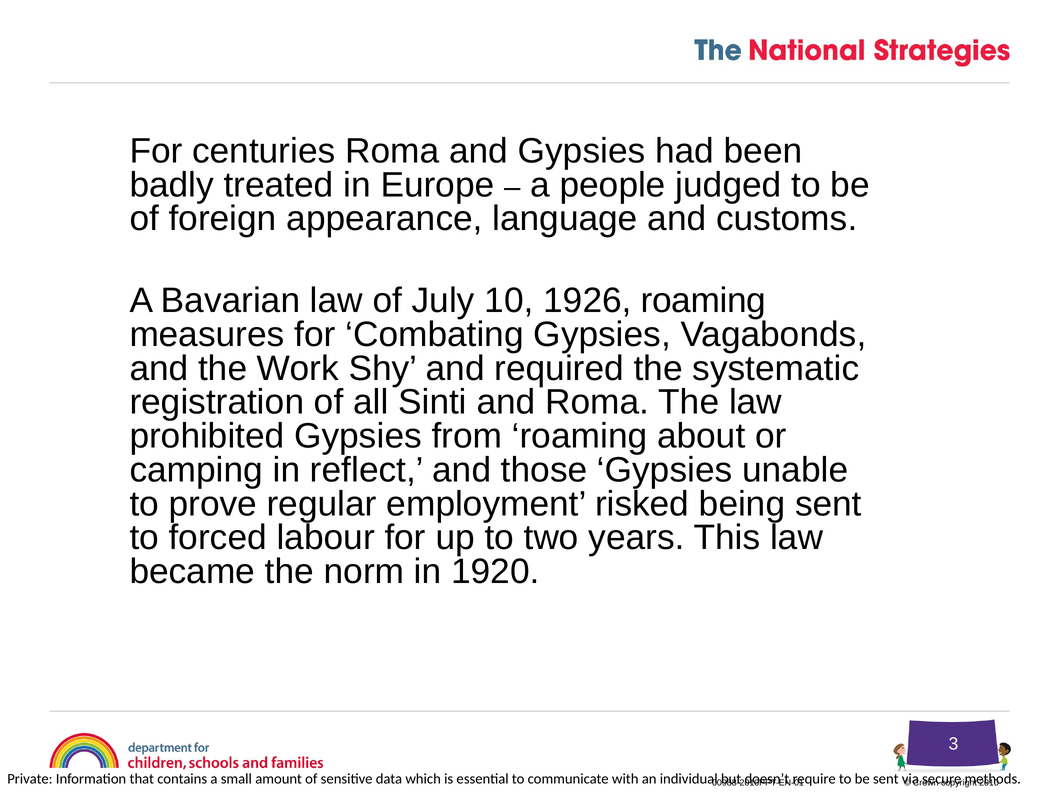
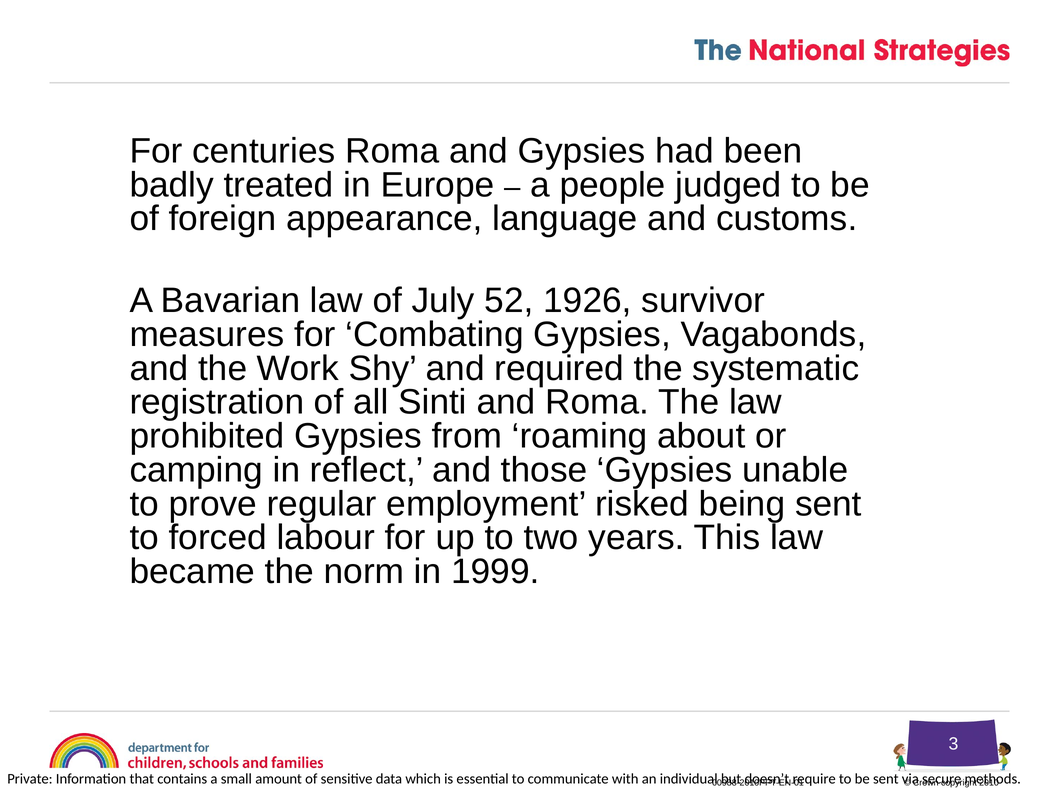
10: 10 -> 52
1926 roaming: roaming -> survivor
1920: 1920 -> 1999
